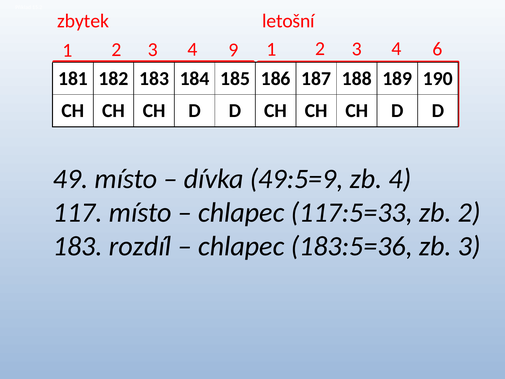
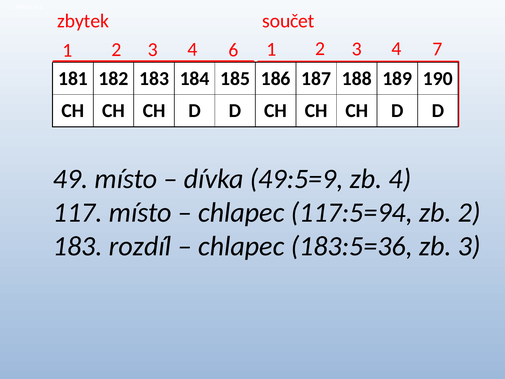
letošní: letošní -> součet
6: 6 -> 7
9: 9 -> 6
117:5=33: 117:5=33 -> 117:5=94
